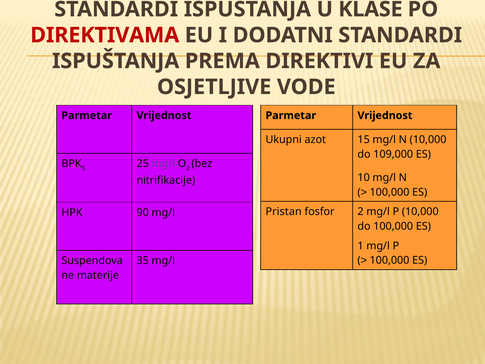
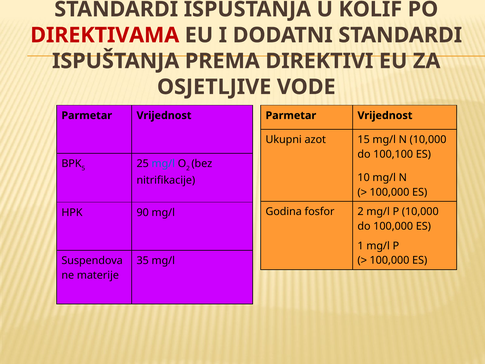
KLASE: KLASE -> KOLIF
109,000: 109,000 -> 100,100
mg/l at (163, 164) colour: purple -> blue
Pristan: Pristan -> Godina
